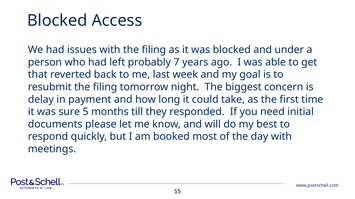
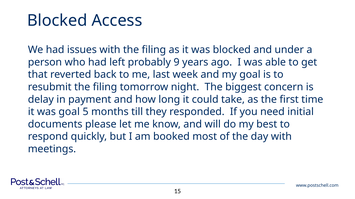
7: 7 -> 9
was sure: sure -> goal
